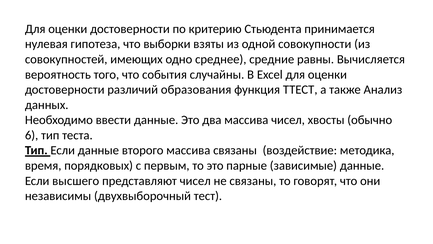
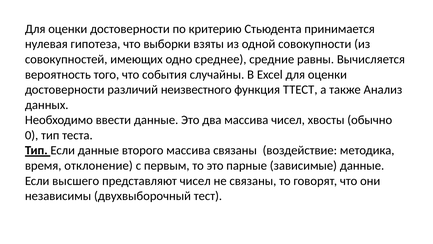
образования: образования -> неизвестного
6: 6 -> 0
порядковых: порядковых -> отклонение
